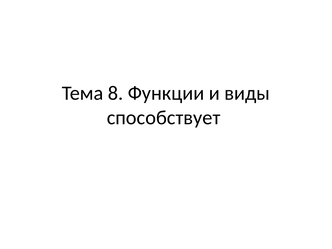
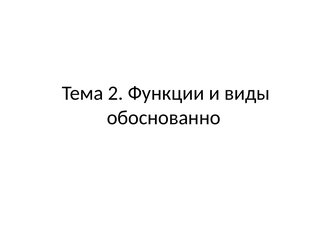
8: 8 -> 2
способствует: способствует -> обоснованно
